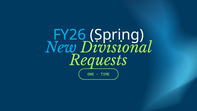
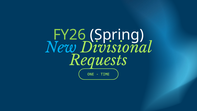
FY26 colour: light blue -> light green
